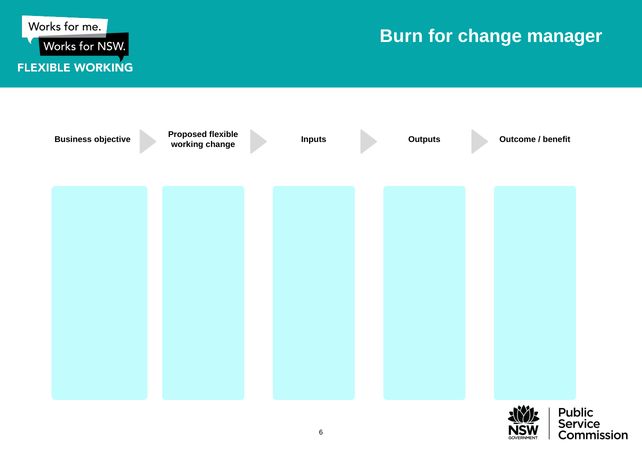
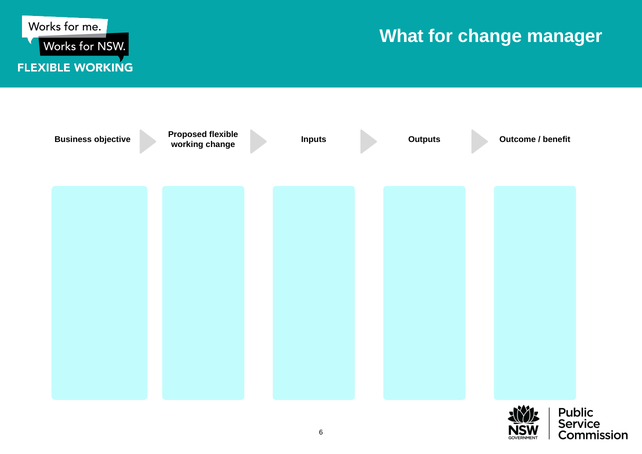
Burn: Burn -> What
